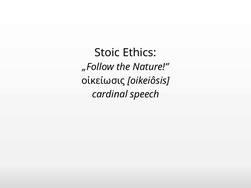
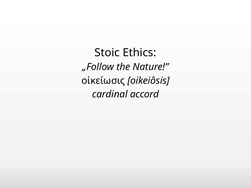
speech: speech -> accord
